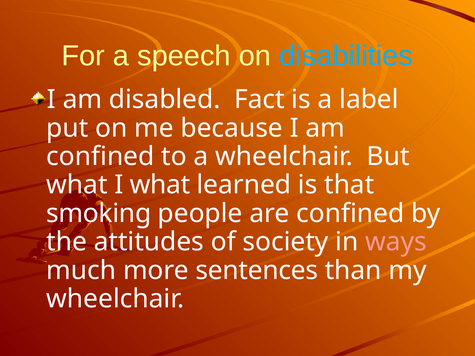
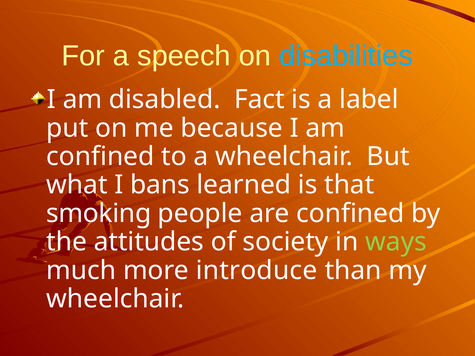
I what: what -> bans
ways colour: pink -> light green
sentences: sentences -> introduce
